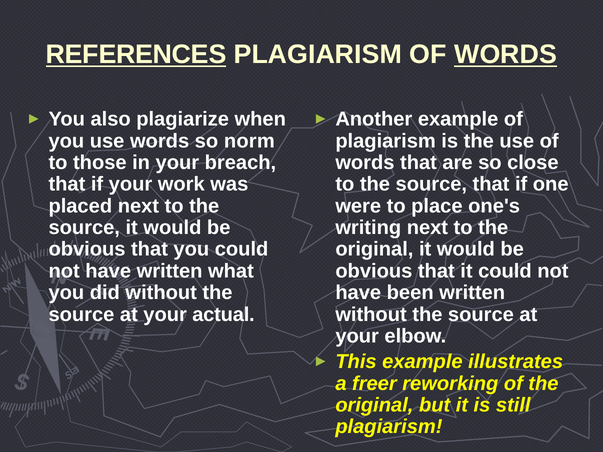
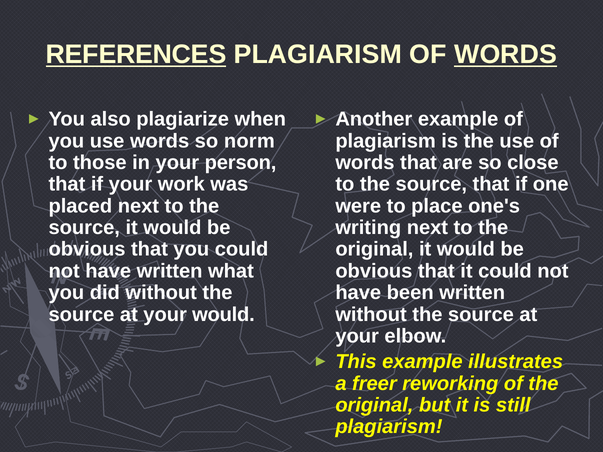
breach: breach -> person
your actual: actual -> would
